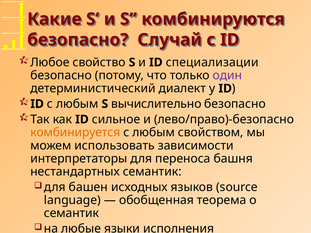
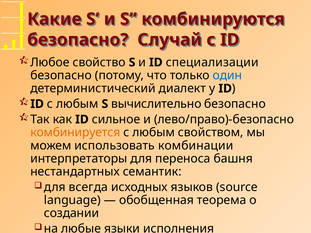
один colour: purple -> blue
зависимости: зависимости -> комбинации
башен: башен -> всегда
семантик at (71, 213): семантик -> создании
